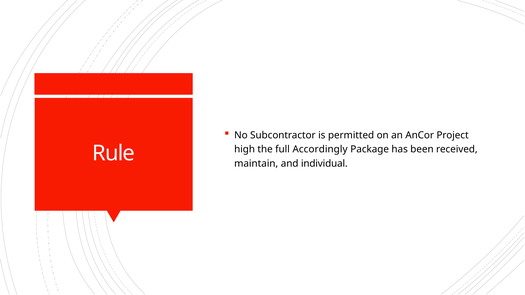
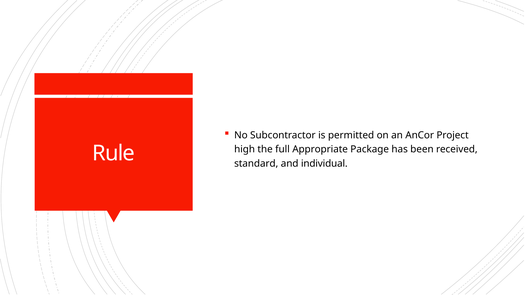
Accordingly: Accordingly -> Appropriate
maintain: maintain -> standard
